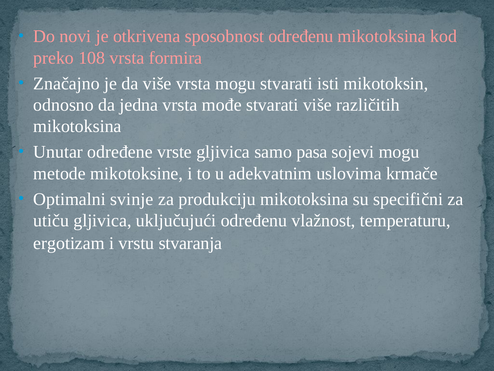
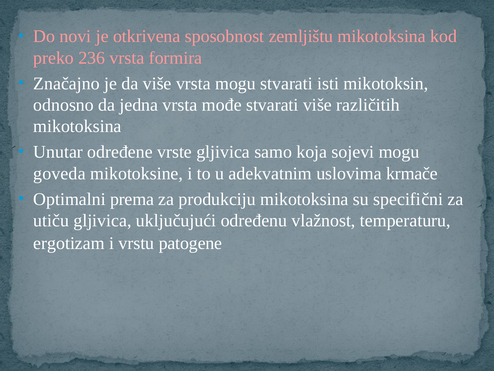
sposobnost određenu: određenu -> zemljištu
108: 108 -> 236
pasa: pasa -> koja
metode: metode -> goveda
svinje: svinje -> prema
stvaranja: stvaranja -> patogene
